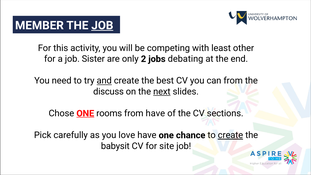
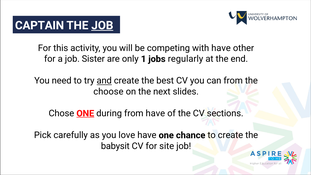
MEMBER: MEMBER -> CAPTAIN
with least: least -> have
2: 2 -> 1
debating: debating -> regularly
discuss: discuss -> choose
next underline: present -> none
rooms: rooms -> during
create at (230, 135) underline: present -> none
